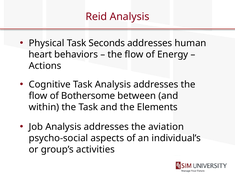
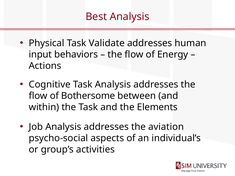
Reid: Reid -> Best
Seconds: Seconds -> Validate
heart: heart -> input
